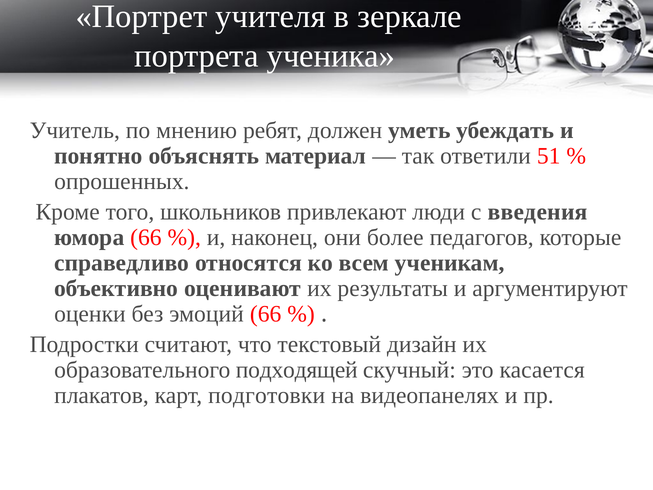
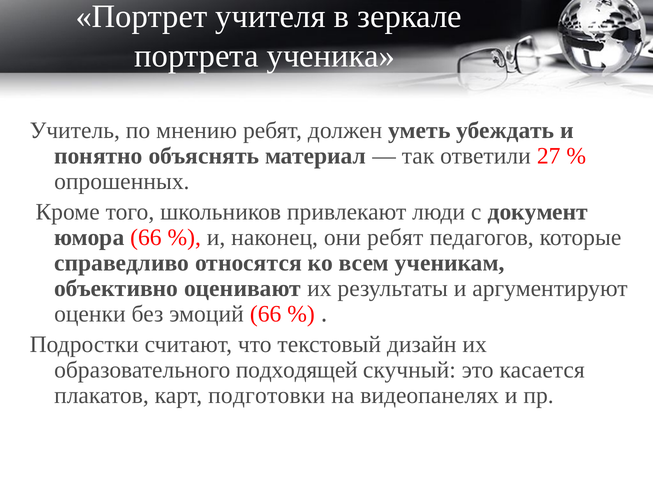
51: 51 -> 27
введения: введения -> документ
они более: более -> ребят
